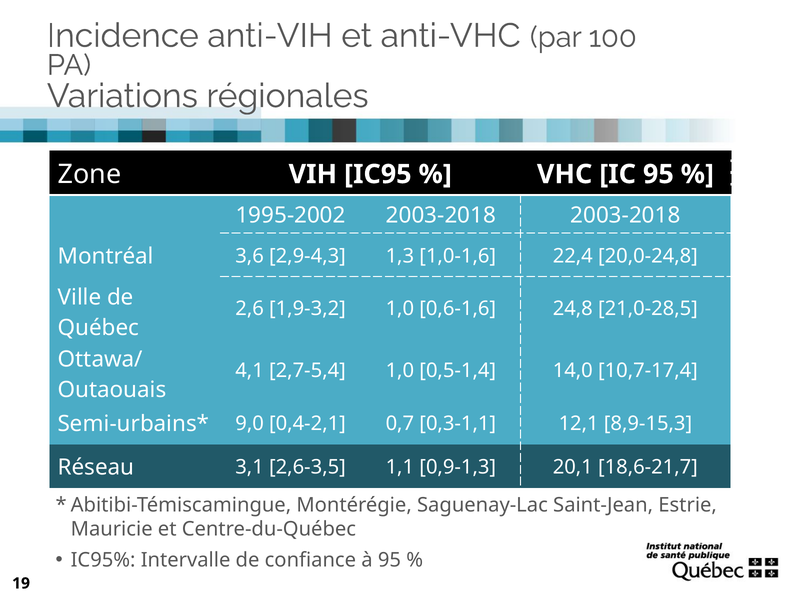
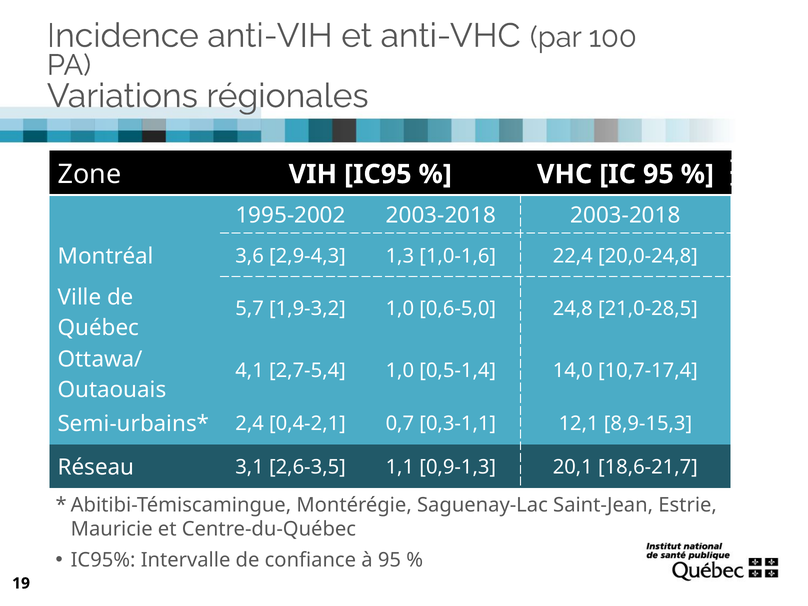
2,6: 2,6 -> 5,7
0,6-1,6: 0,6-1,6 -> 0,6-5,0
9,0: 9,0 -> 2,4
